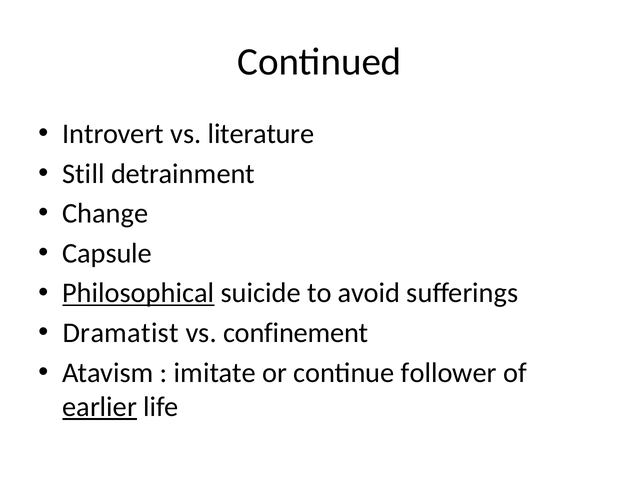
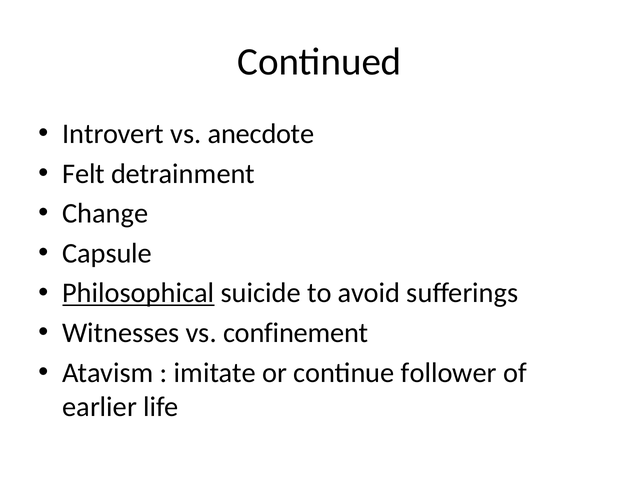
literature: literature -> anecdote
Still: Still -> Felt
Dramatist: Dramatist -> Witnesses
earlier underline: present -> none
